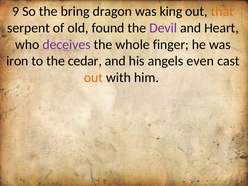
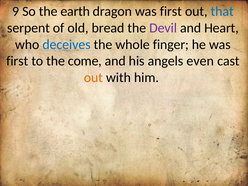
bring: bring -> earth
dragon was king: king -> first
that colour: orange -> blue
found: found -> bread
deceives colour: purple -> blue
iron at (17, 61): iron -> first
cedar: cedar -> come
